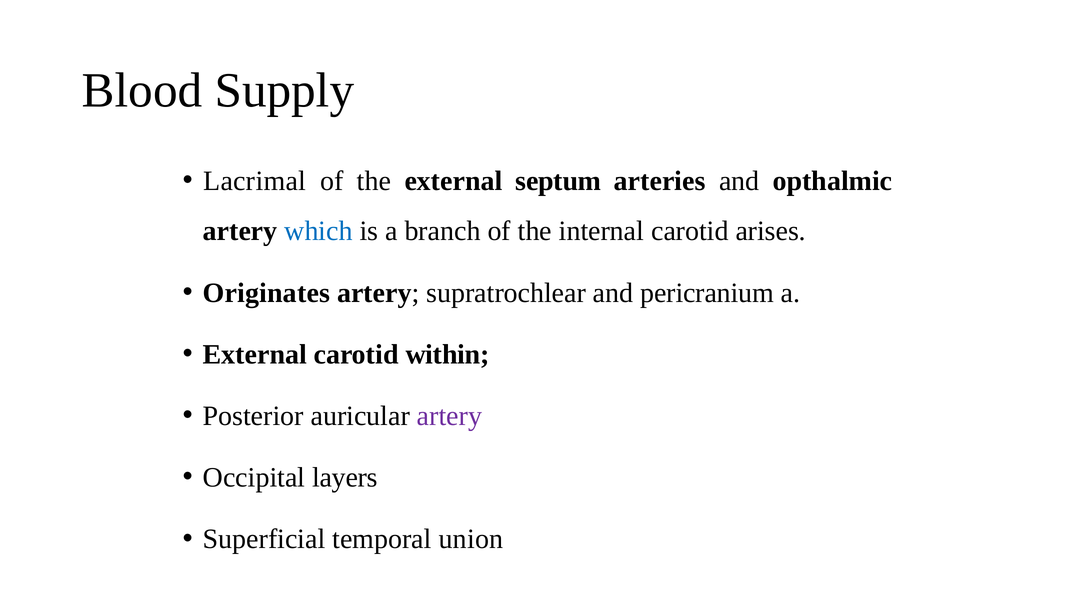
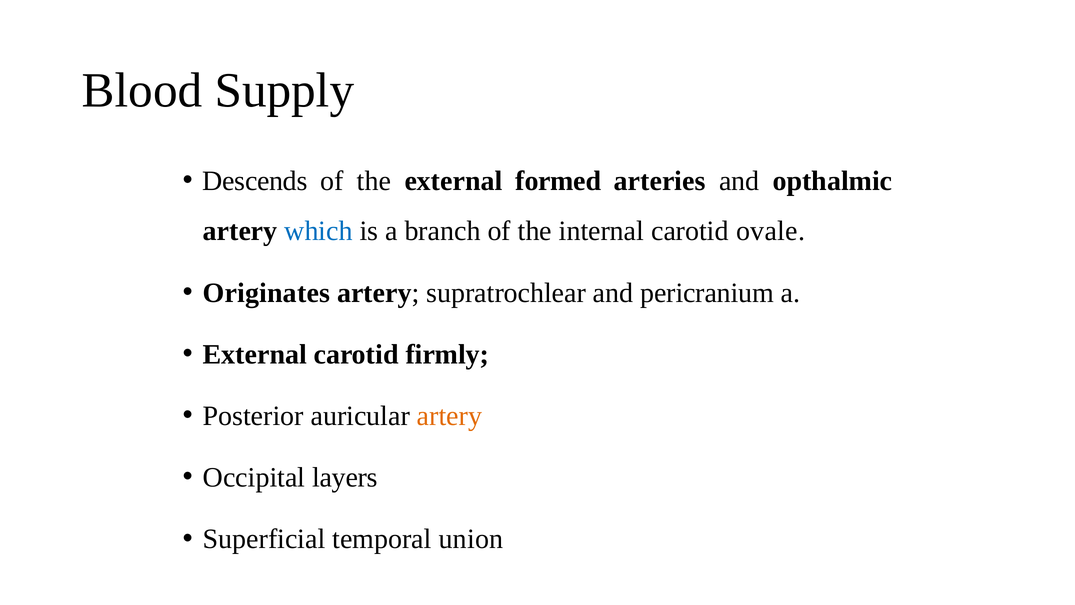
Lacrimal: Lacrimal -> Descends
septum: septum -> formed
arises: arises -> ovale
within: within -> firmly
artery at (450, 416) colour: purple -> orange
